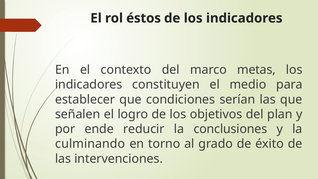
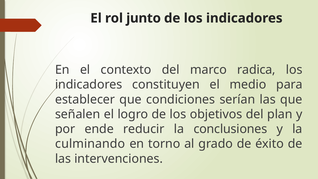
éstos: éstos -> junto
metas: metas -> radica
